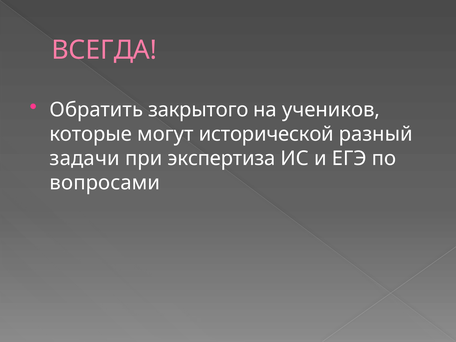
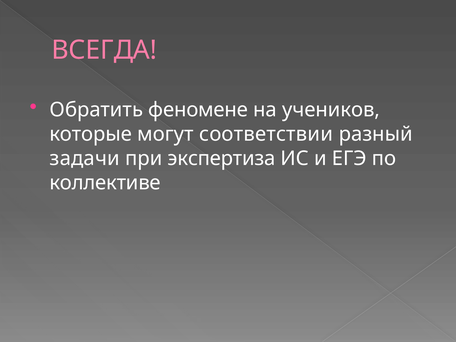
закрытого: закрытого -> феномене
исторической: исторической -> соответствии
вопросами: вопросами -> коллективе
